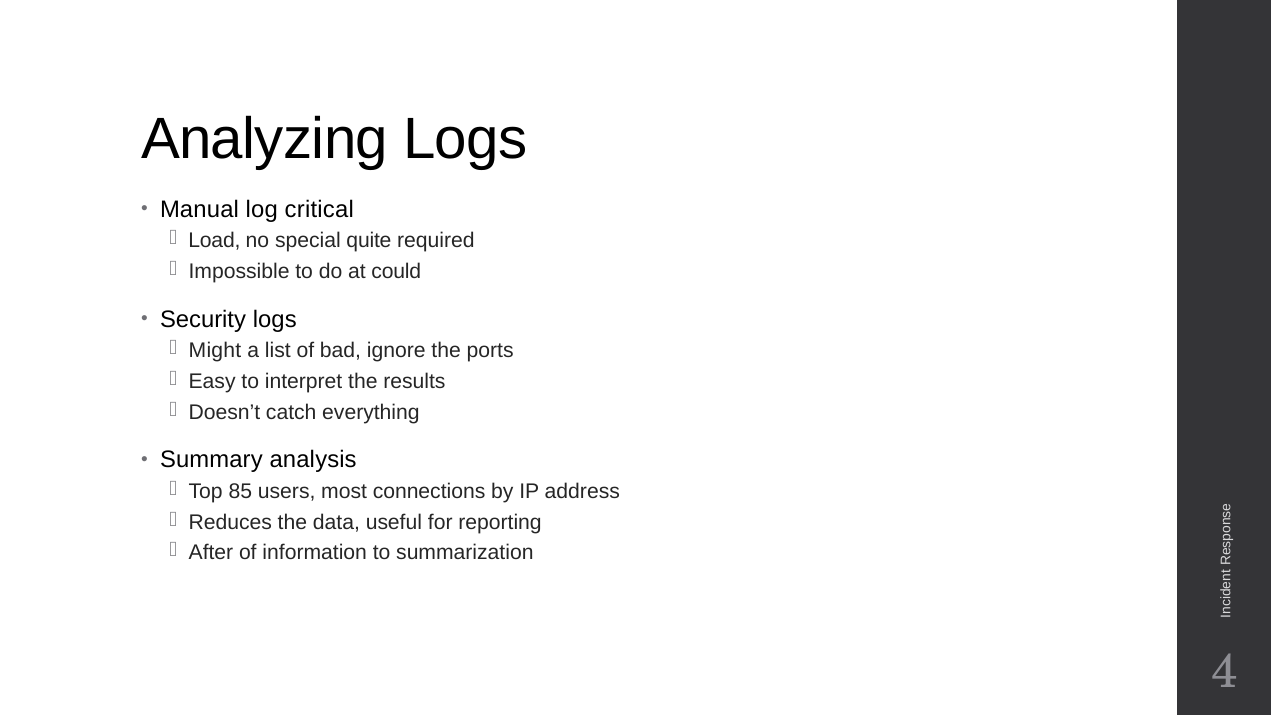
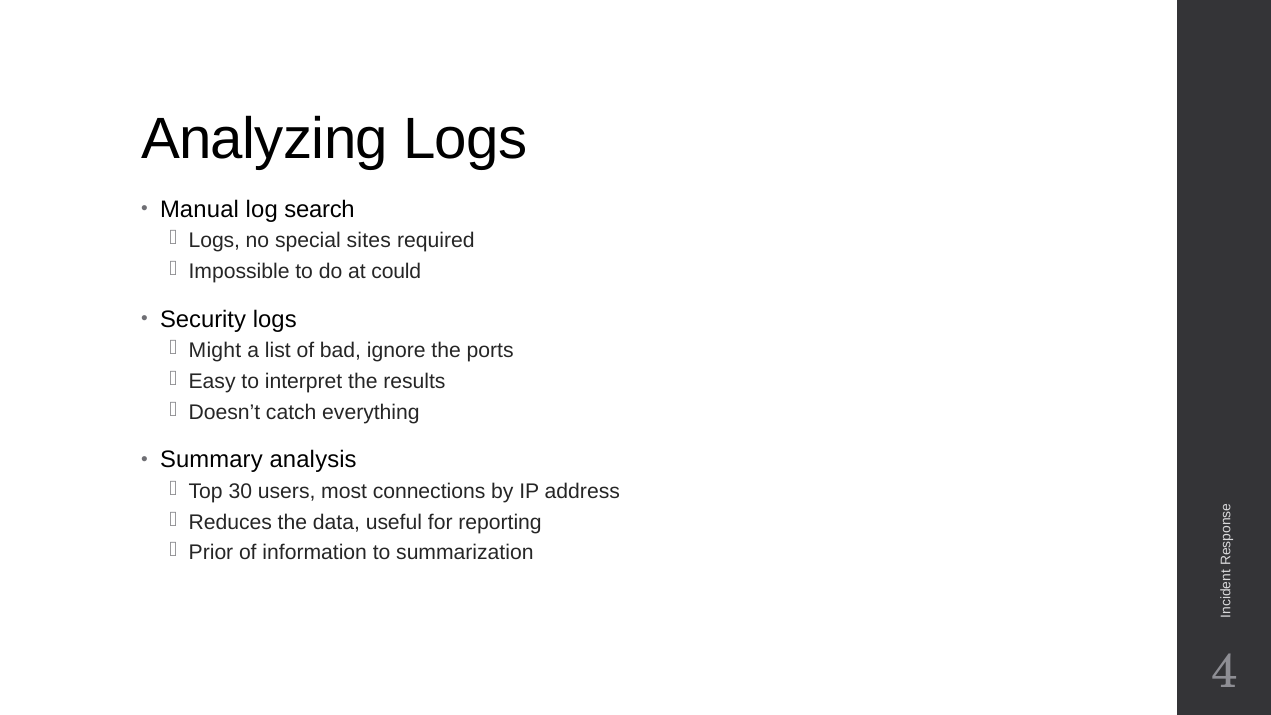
critical: critical -> search
Load at (214, 241): Load -> Logs
quite: quite -> sites
85: 85 -> 30
After: After -> Prior
